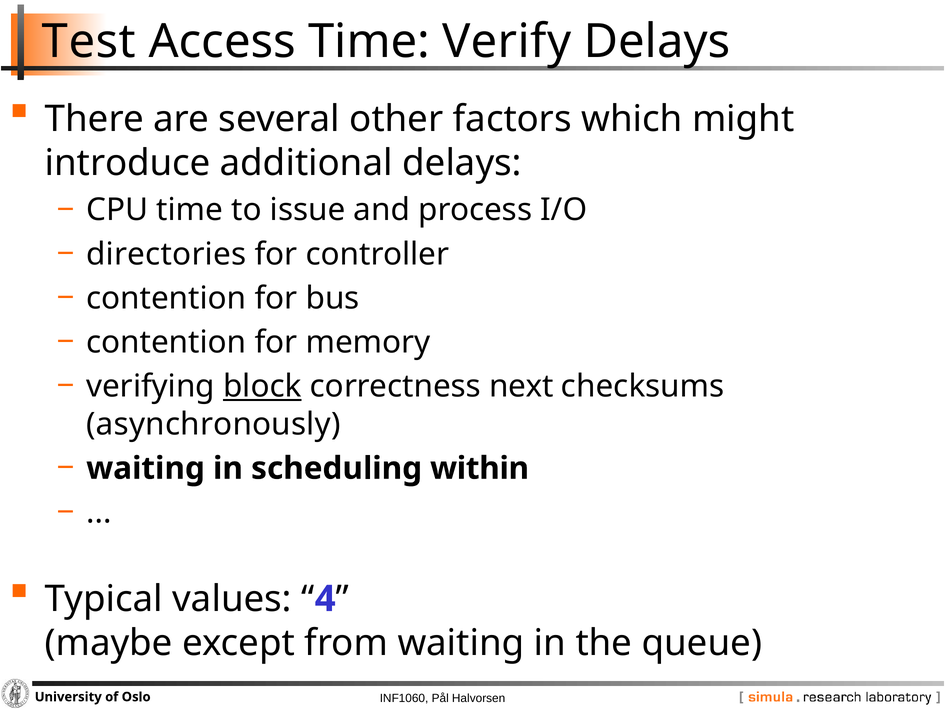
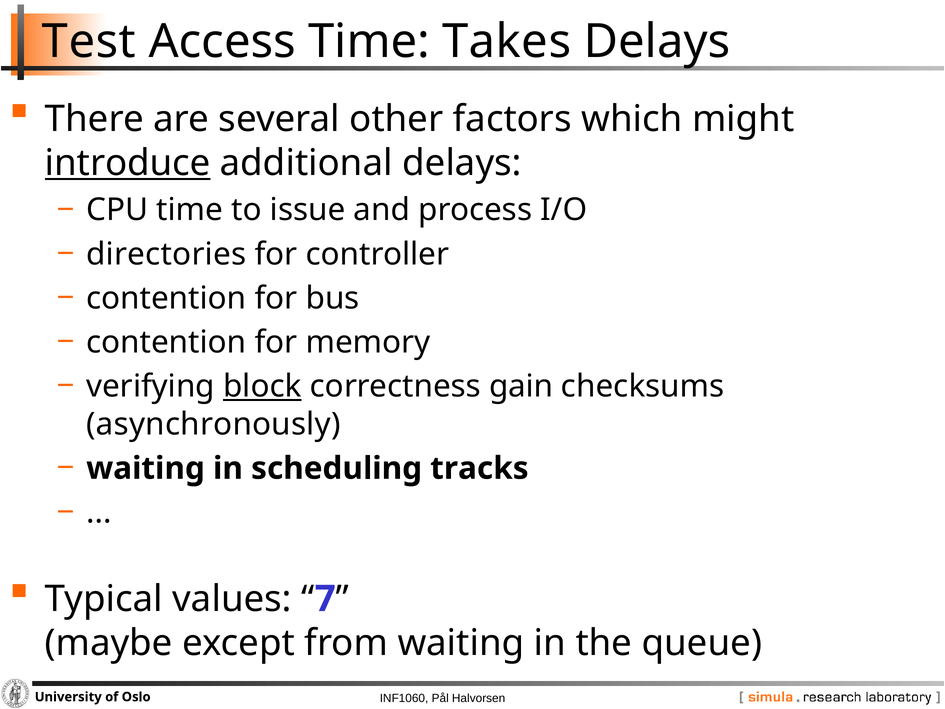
Verify: Verify -> Takes
introduce underline: none -> present
next: next -> gain
within: within -> tracks
4: 4 -> 7
